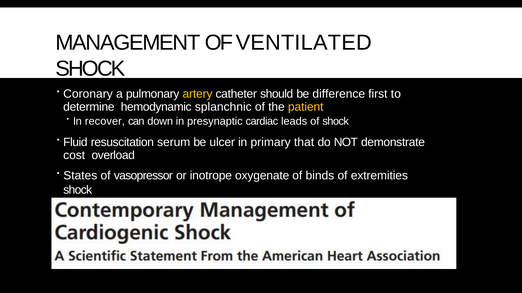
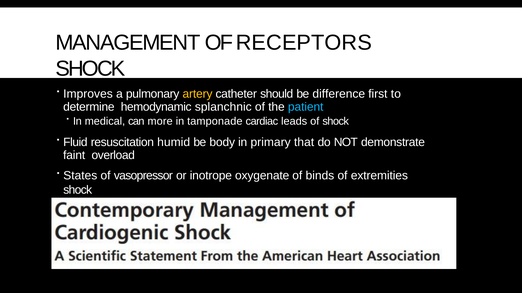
VENTILATED: VENTILATED -> RECEPTORS
Coronary: Coronary -> Improves
patient colour: yellow -> light blue
recover: recover -> medical
down: down -> more
presynaptic: presynaptic -> tamponade
serum: serum -> humid
ulcer: ulcer -> body
cost: cost -> faint
